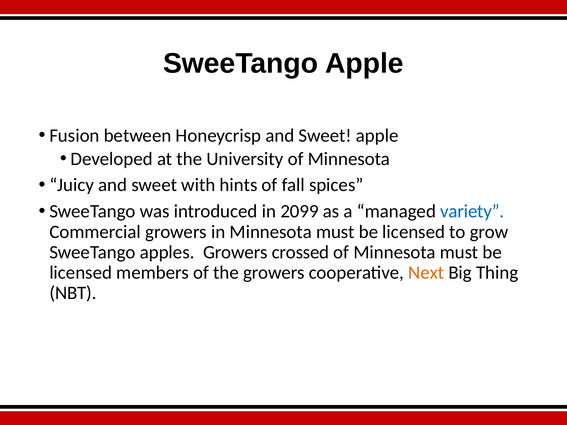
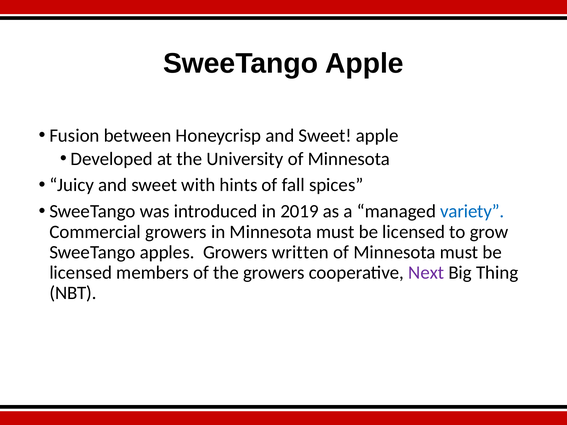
2099: 2099 -> 2019
crossed: crossed -> written
Next colour: orange -> purple
